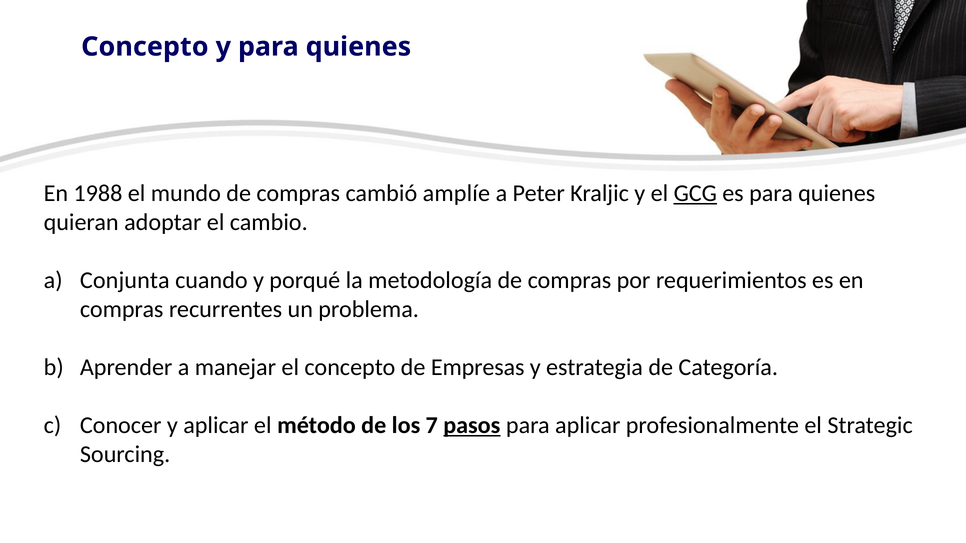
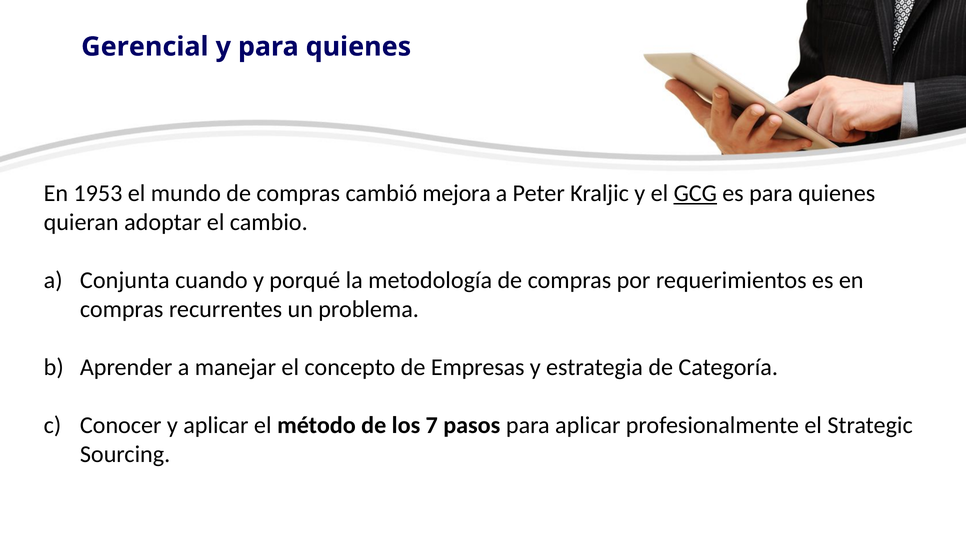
Concepto at (145, 47): Concepto -> Gerencial
1988: 1988 -> 1953
amplíe: amplíe -> mejora
pasos underline: present -> none
